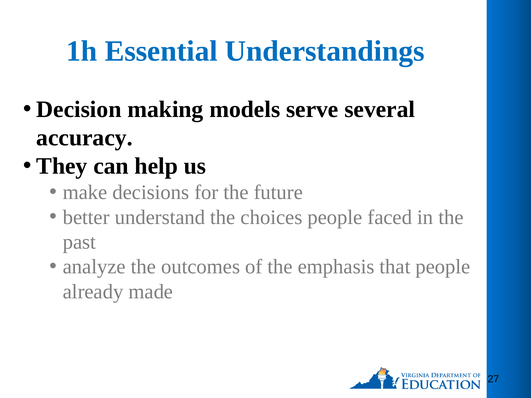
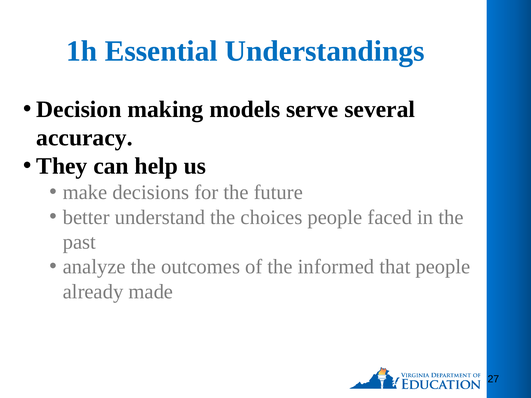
emphasis: emphasis -> informed
